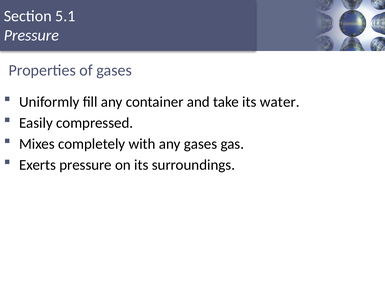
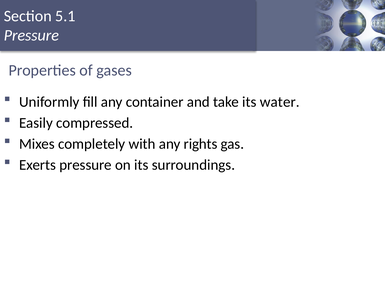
any gases: gases -> rights
